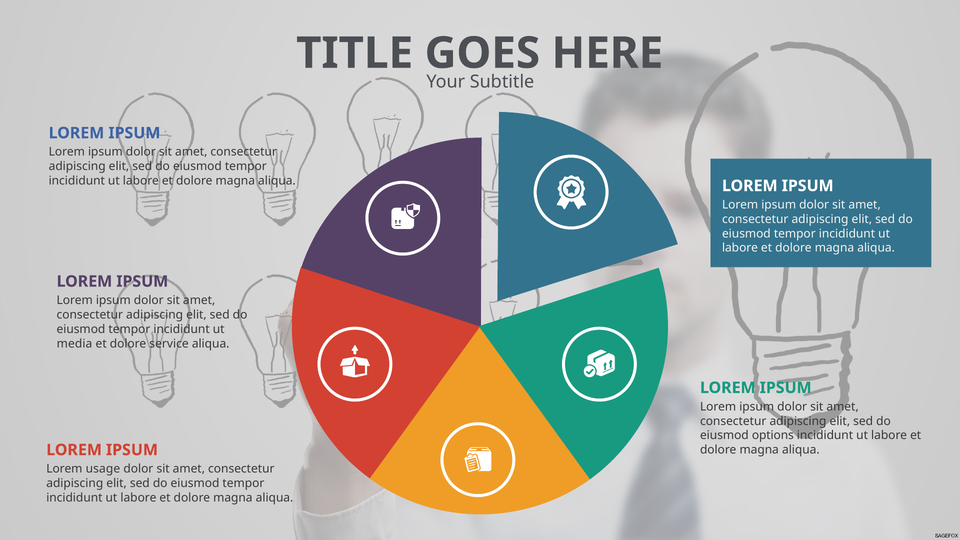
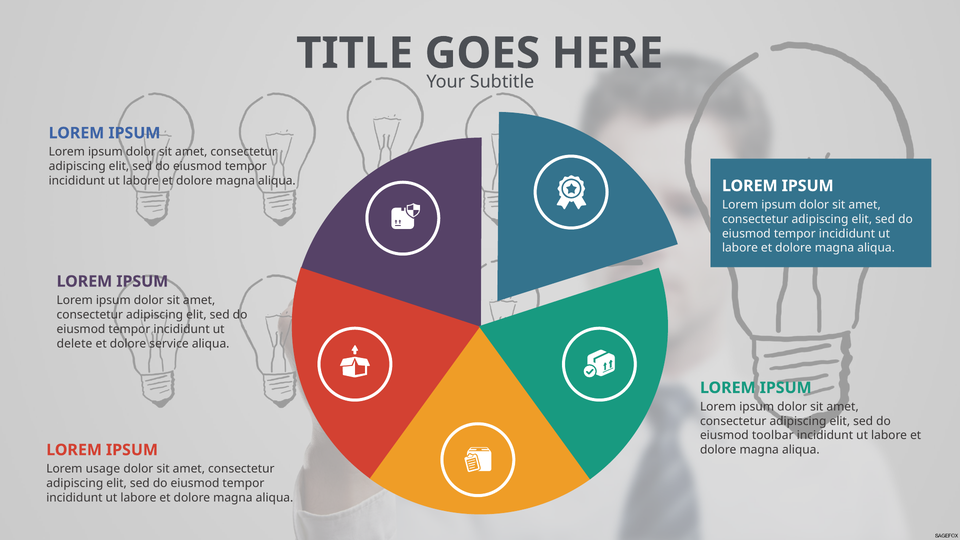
media: media -> delete
options: options -> toolbar
